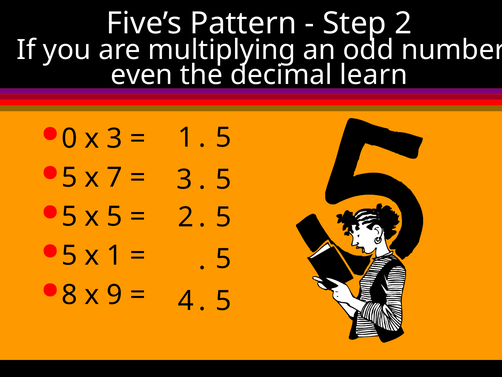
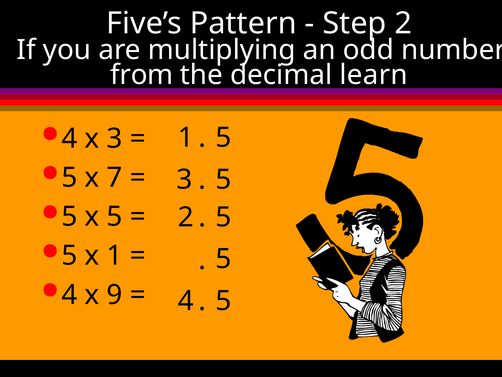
even: even -> from
0 at (69, 138): 0 -> 4
8 at (69, 294): 8 -> 4
